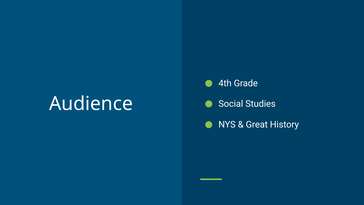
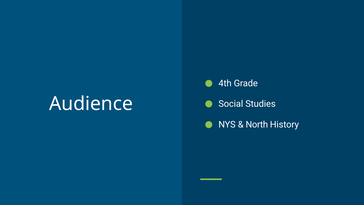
Great: Great -> North
